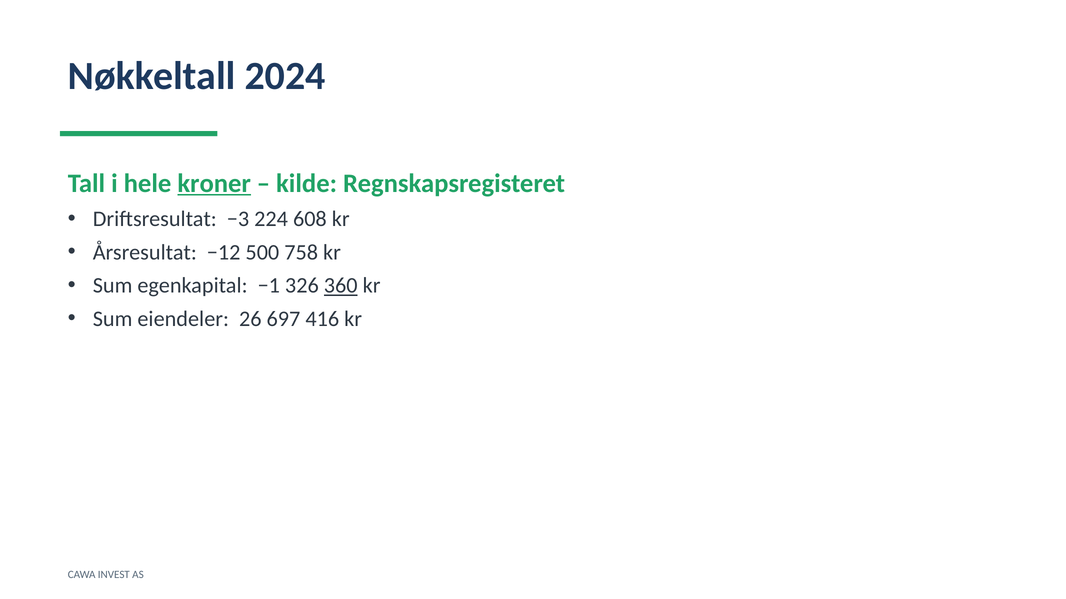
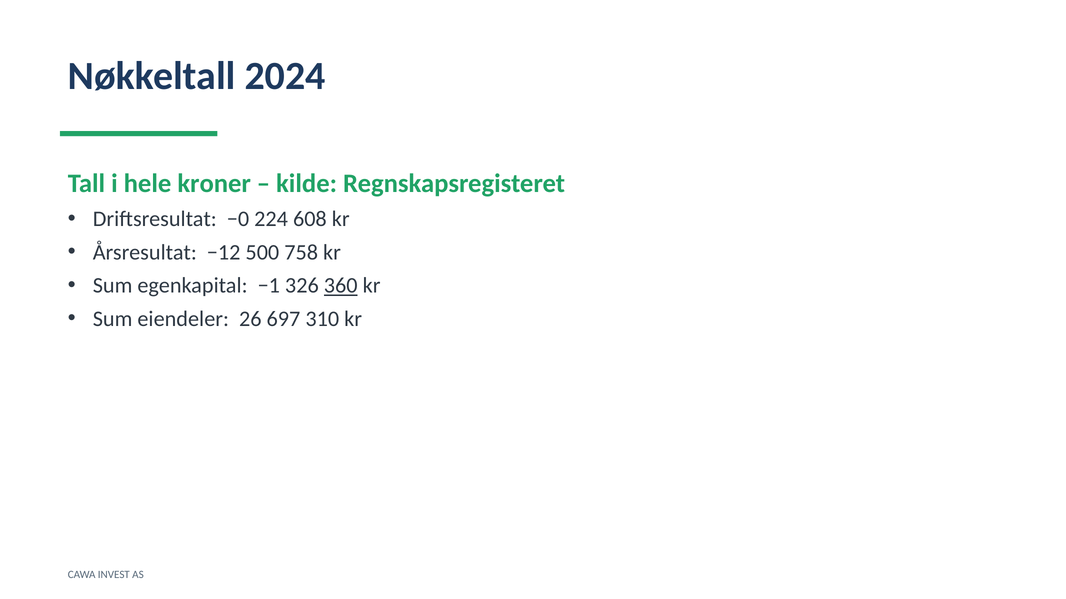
kroner underline: present -> none
−3: −3 -> −0
416: 416 -> 310
